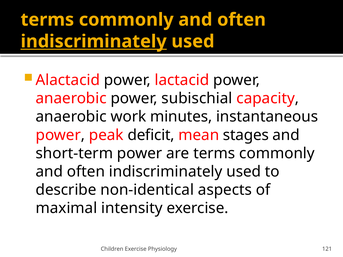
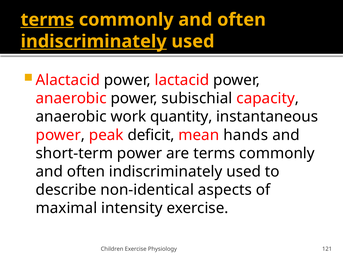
terms at (47, 20) underline: none -> present
minutes: minutes -> quantity
stages: stages -> hands
